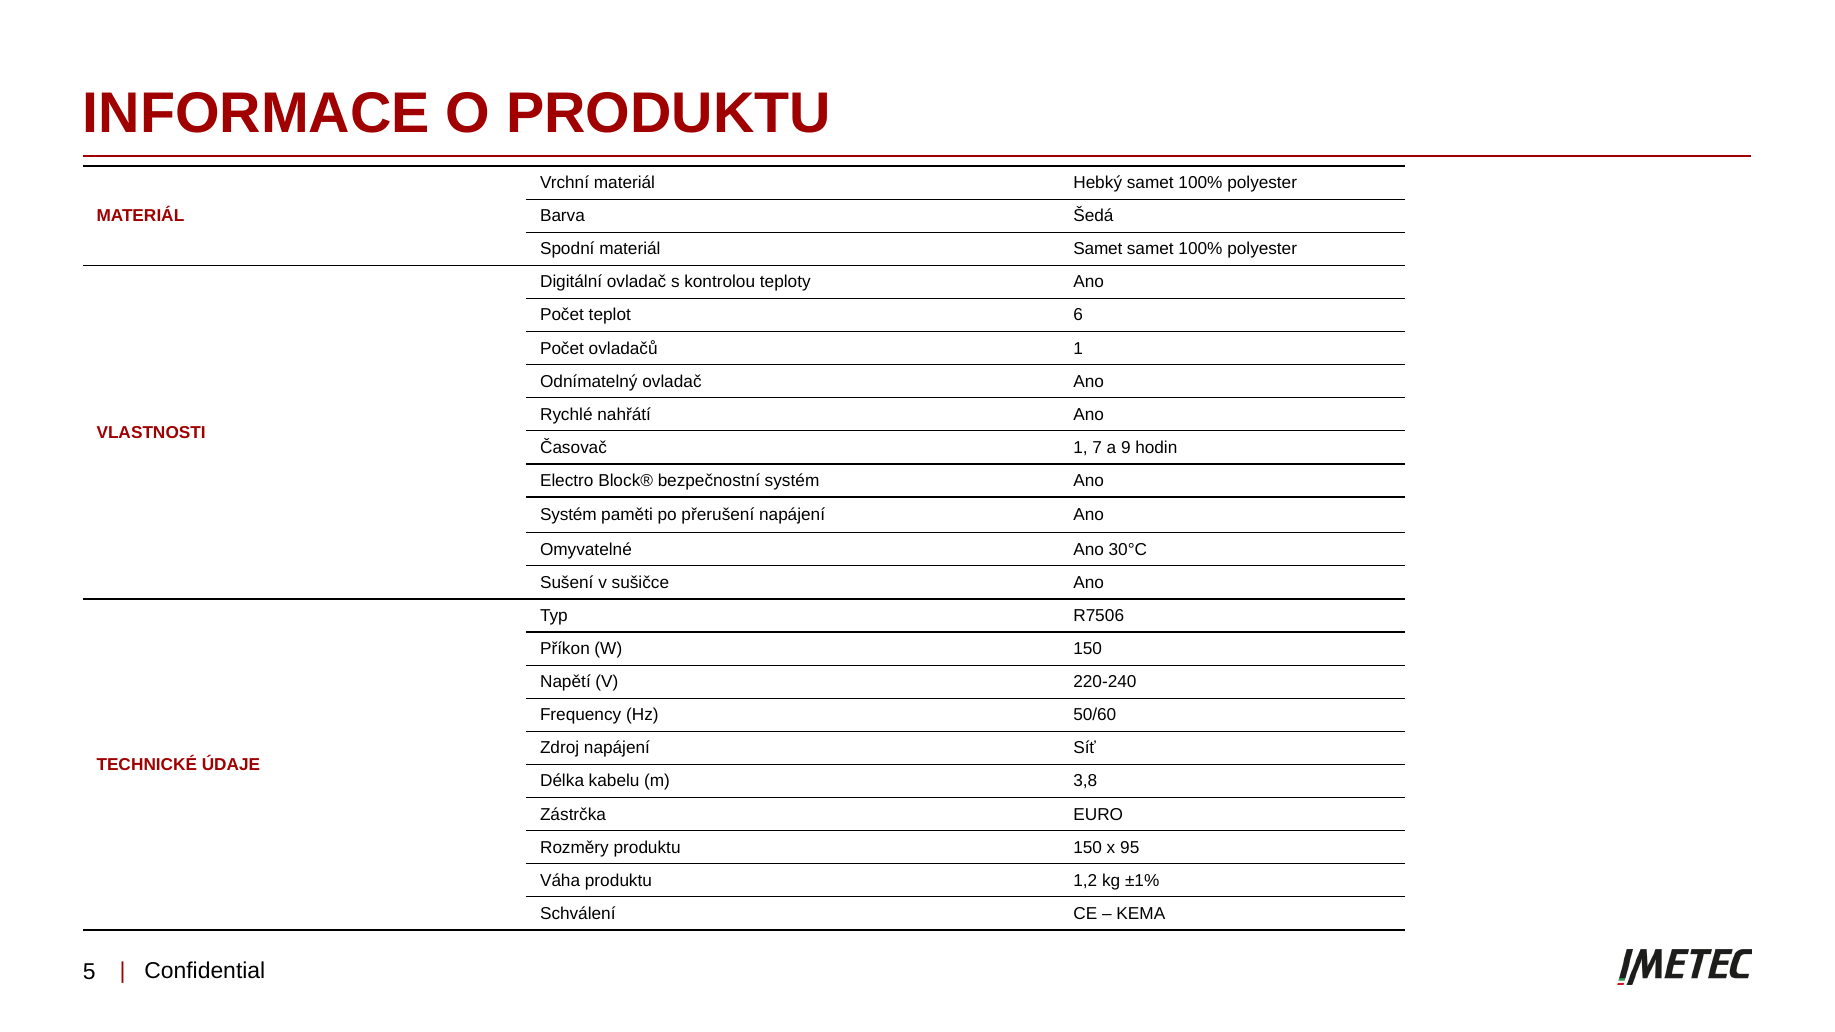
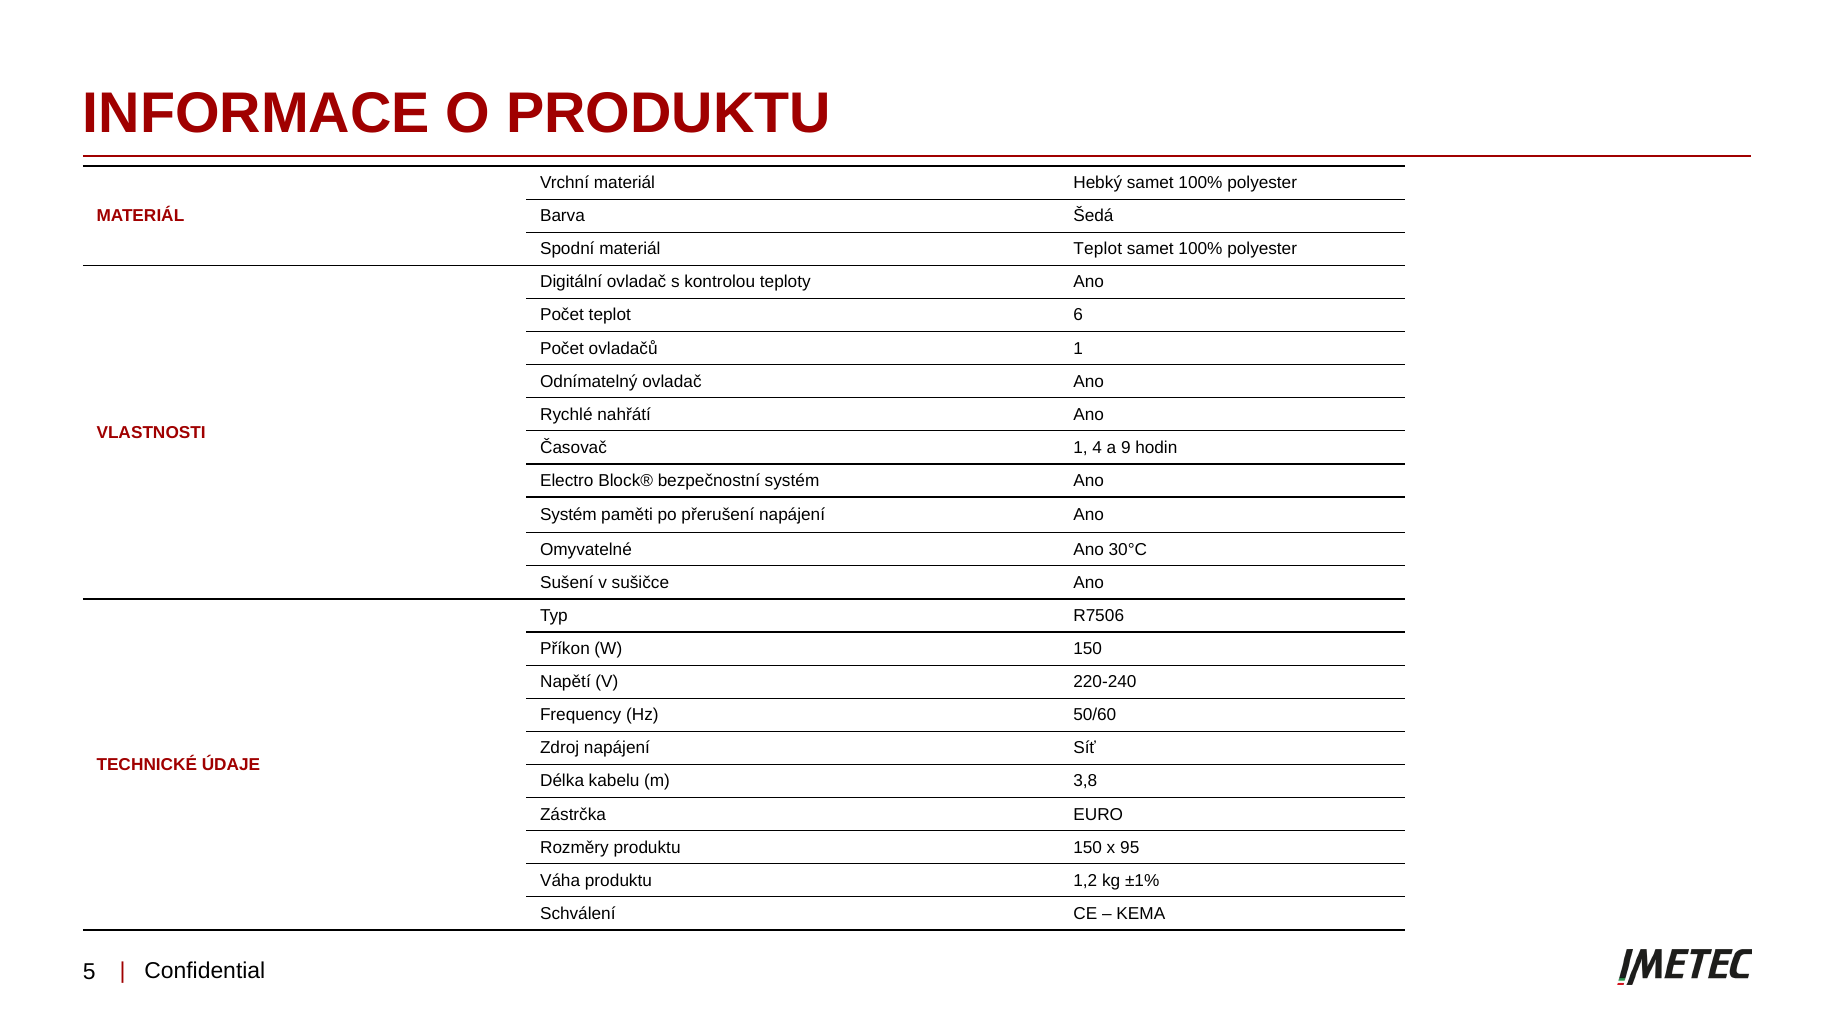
materiál Samet: Samet -> Teplot
7: 7 -> 4
